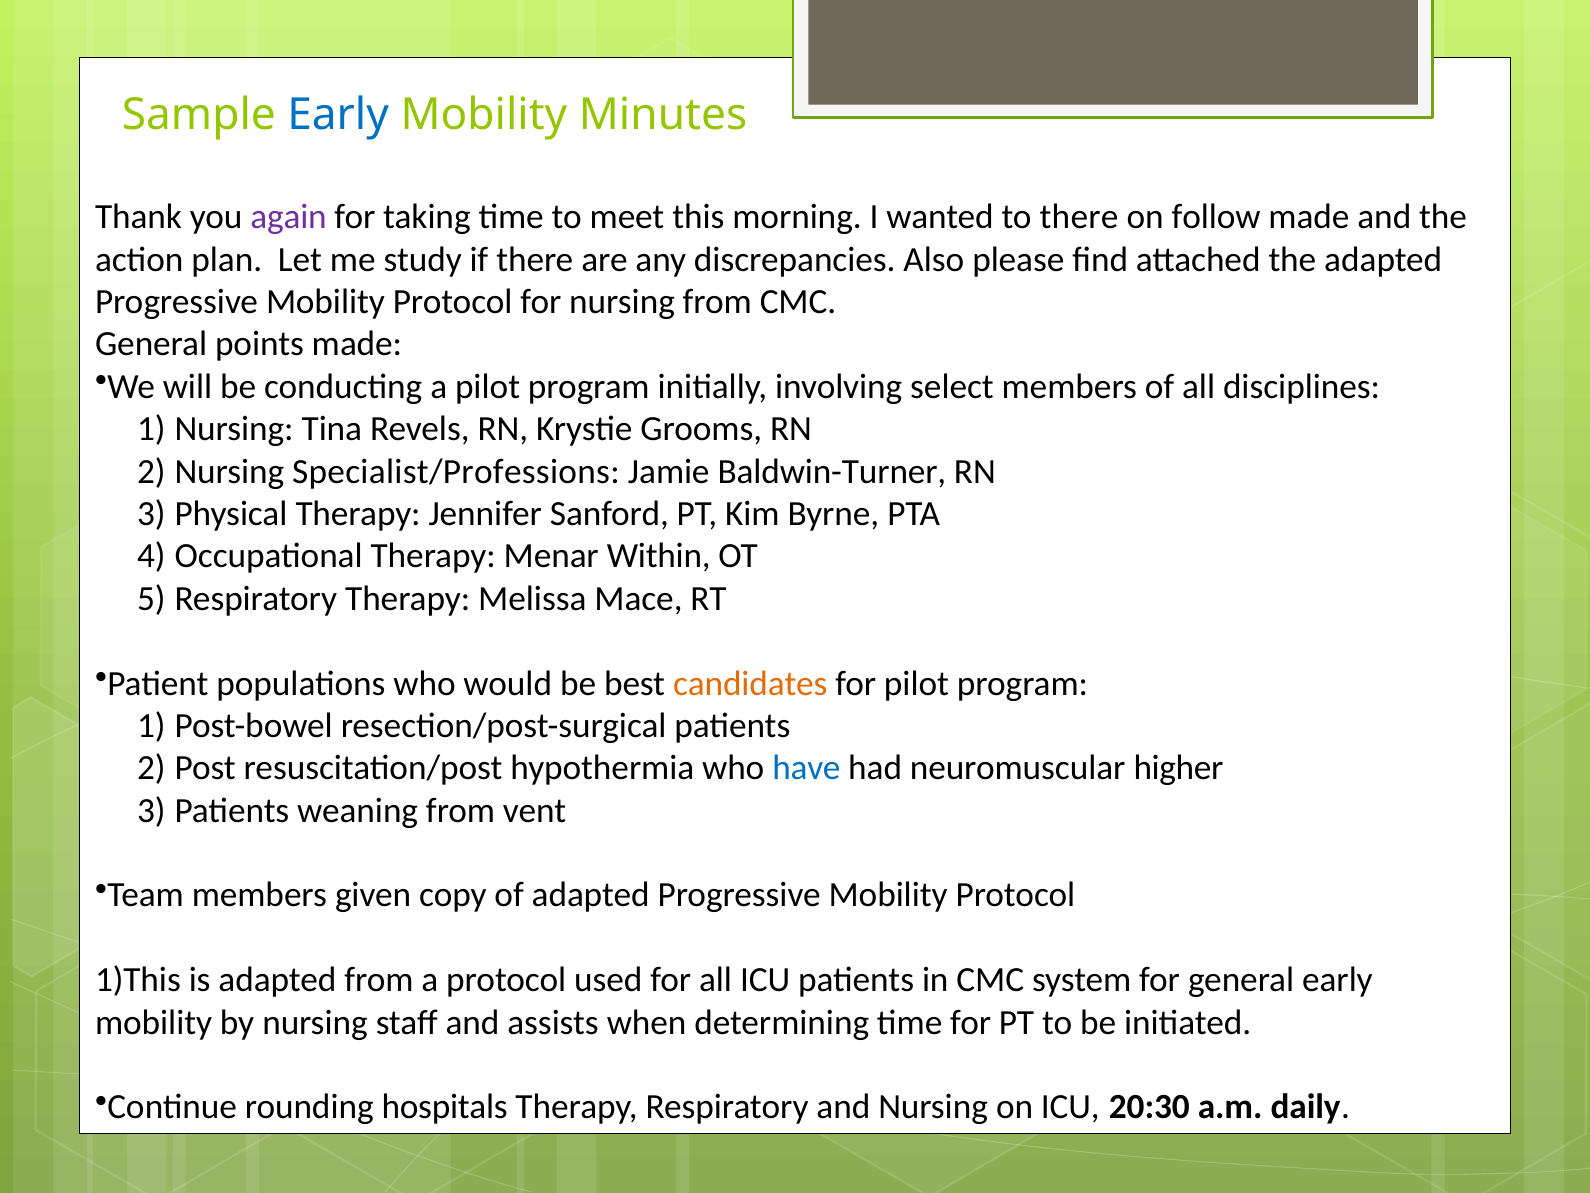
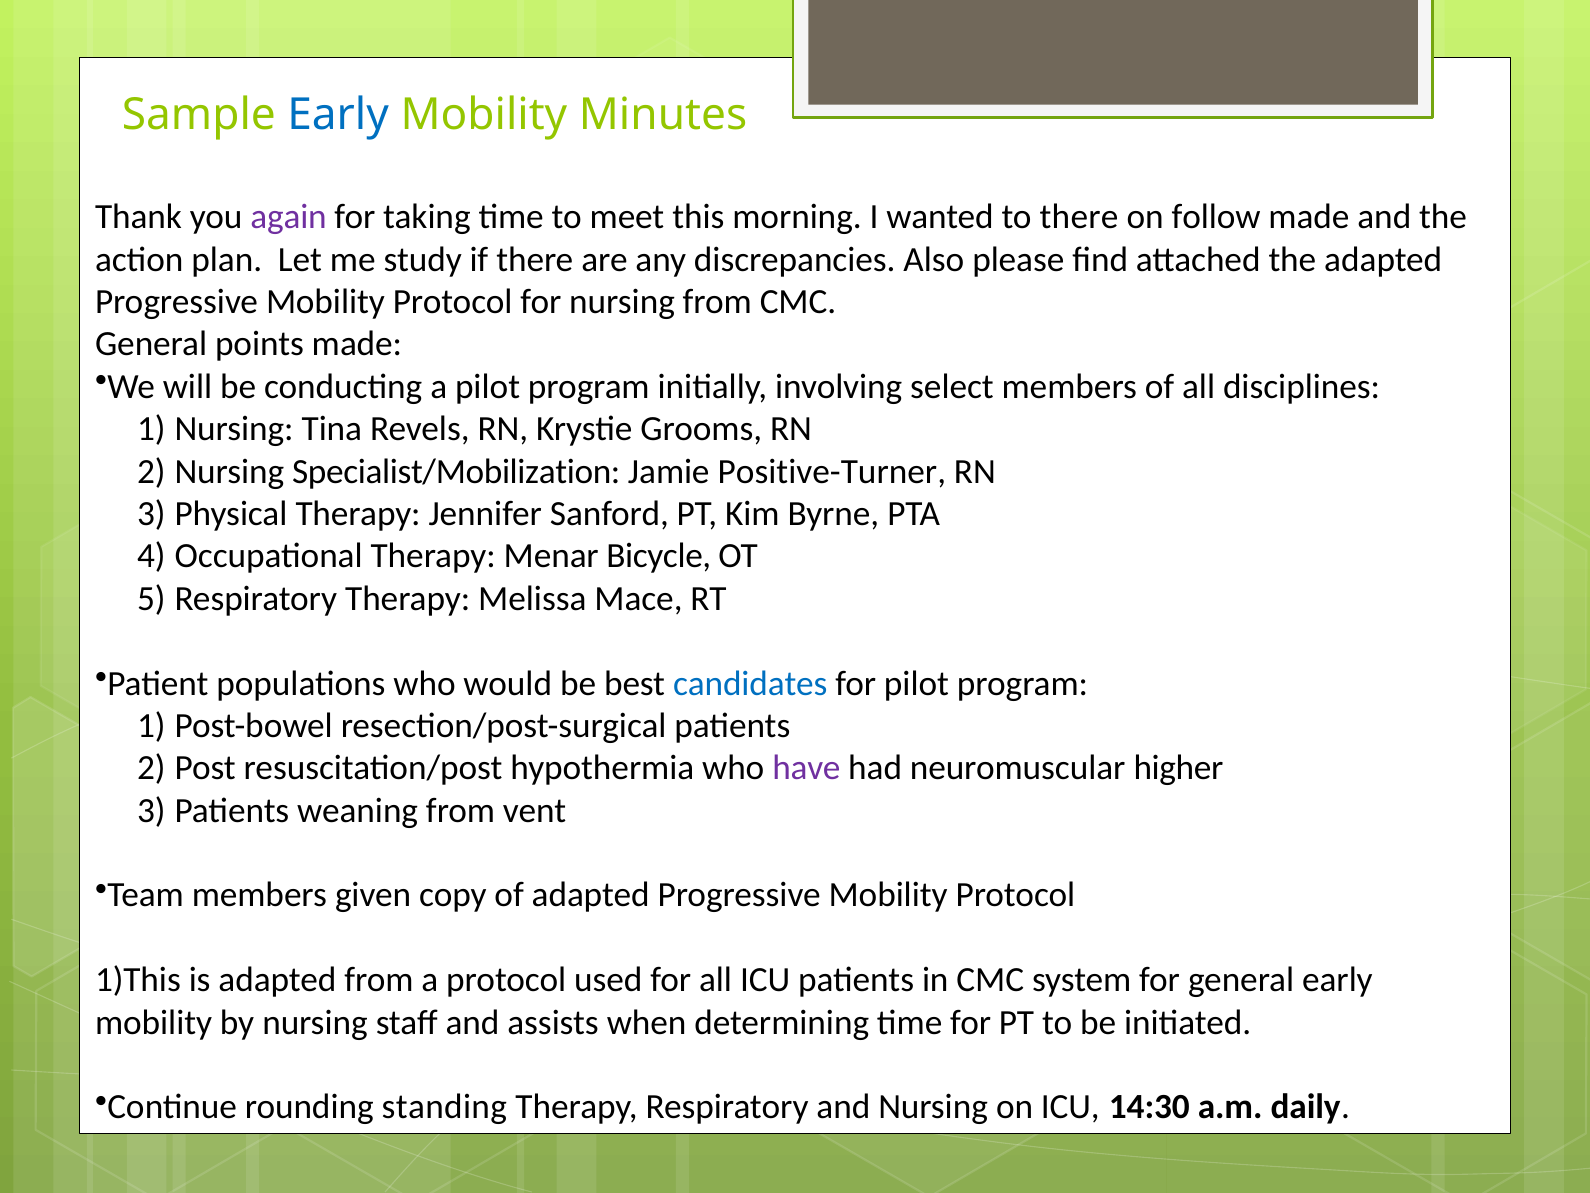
Specialist/Professions: Specialist/Professions -> Specialist/Mobilization
Baldwin-Turner: Baldwin-Turner -> Positive-Turner
Within: Within -> Bicycle
candidates colour: orange -> blue
have colour: blue -> purple
hospitals: hospitals -> standing
20:30: 20:30 -> 14:30
